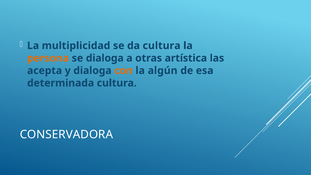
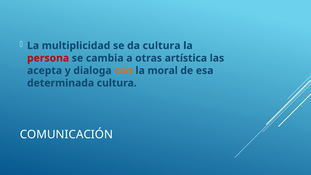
persona colour: orange -> red
se dialoga: dialoga -> cambia
algún: algún -> moral
CONSERVADORA: CONSERVADORA -> COMUNICACIÓN
